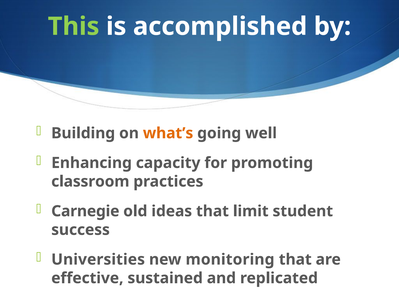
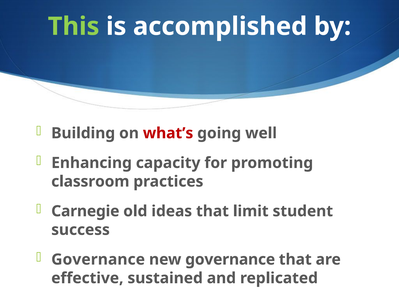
what’s colour: orange -> red
Universities at (98, 260): Universities -> Governance
new monitoring: monitoring -> governance
